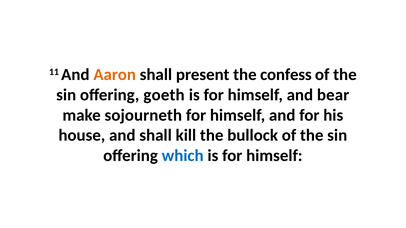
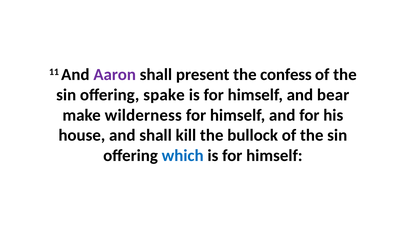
Aaron colour: orange -> purple
goeth: goeth -> spake
sojourneth: sojourneth -> wilderness
